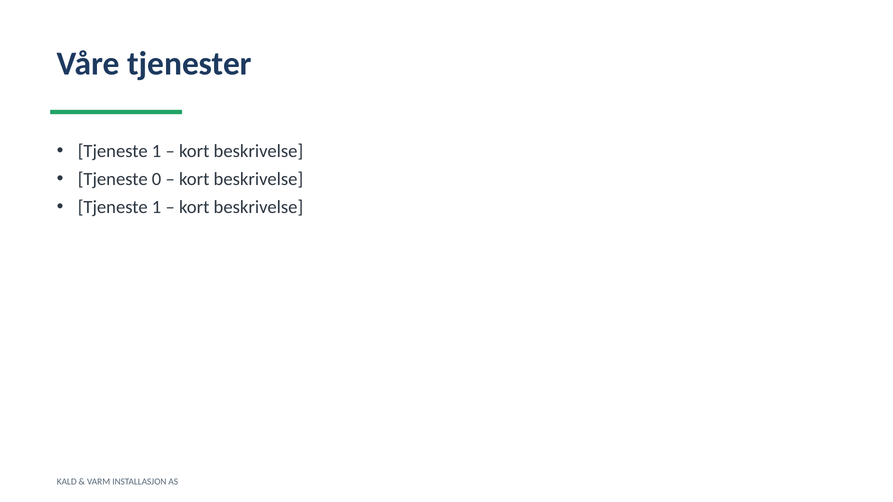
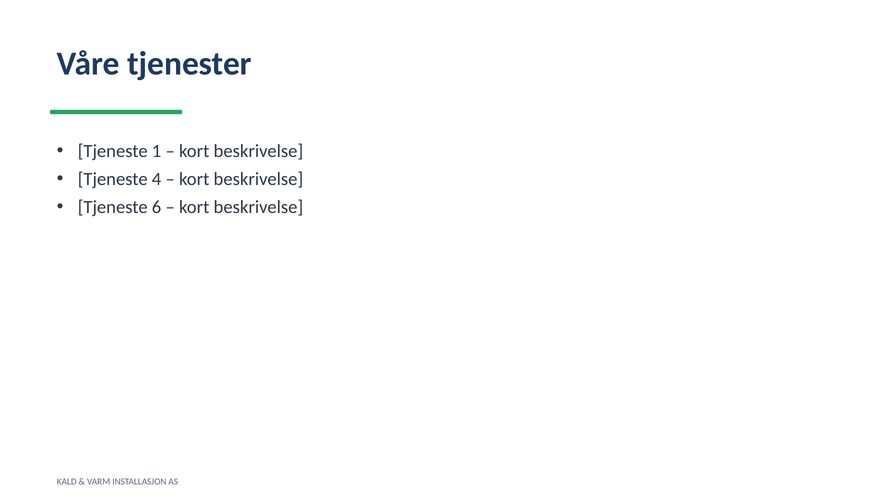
0: 0 -> 4
1 at (157, 207): 1 -> 6
